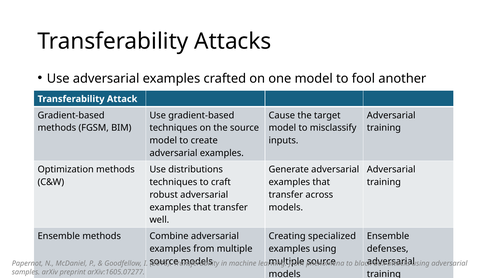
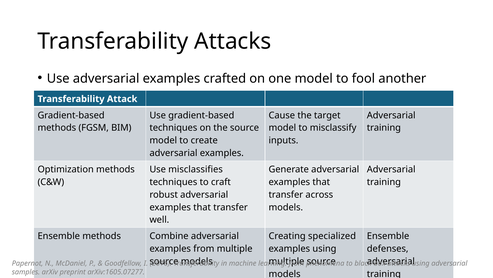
distributions: distributions -> misclassifies
